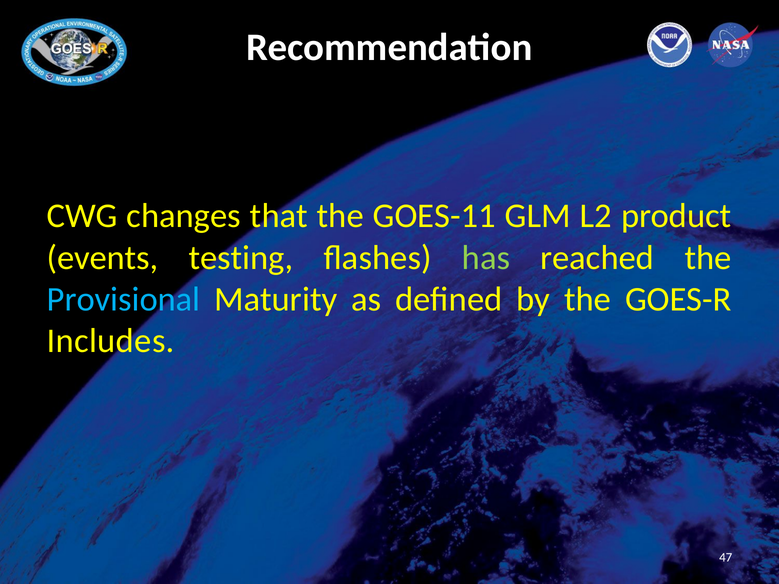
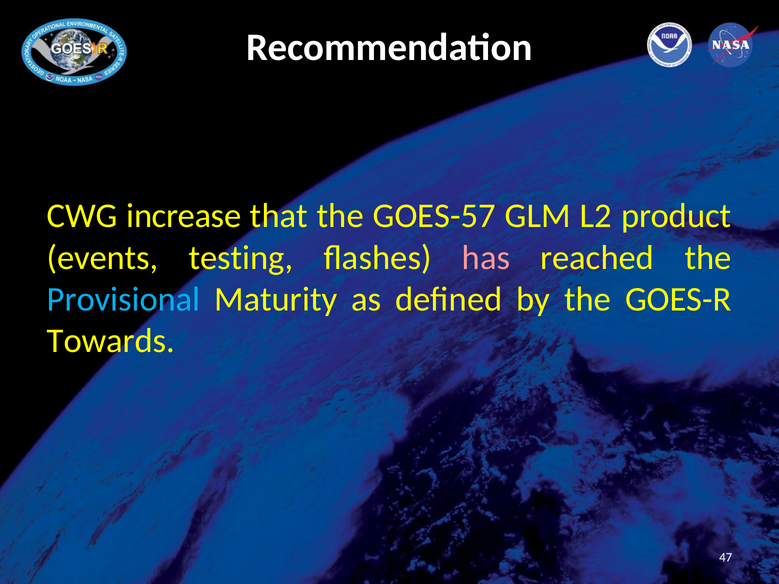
changes: changes -> increase
GOES-11: GOES-11 -> GOES-57
has colour: light green -> pink
Includes: Includes -> Towards
